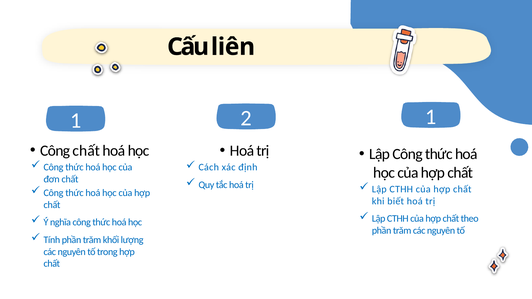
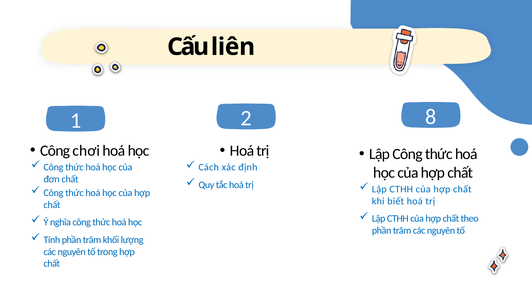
2 1: 1 -> 8
Công chất: chất -> chơi
